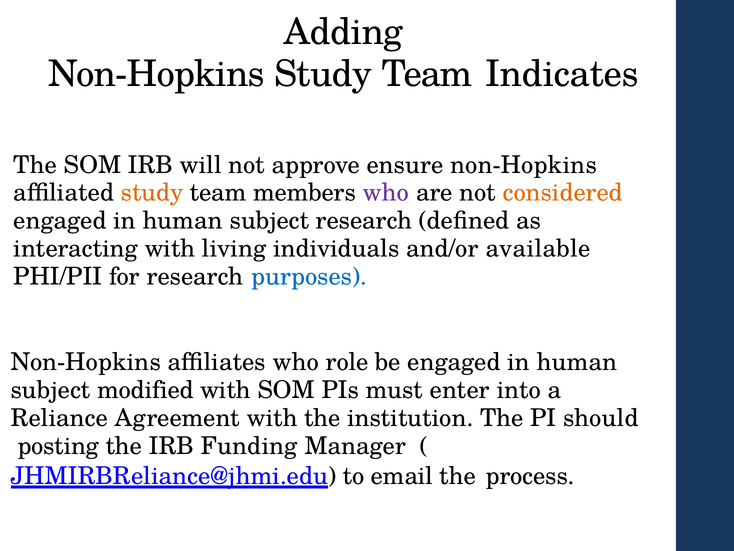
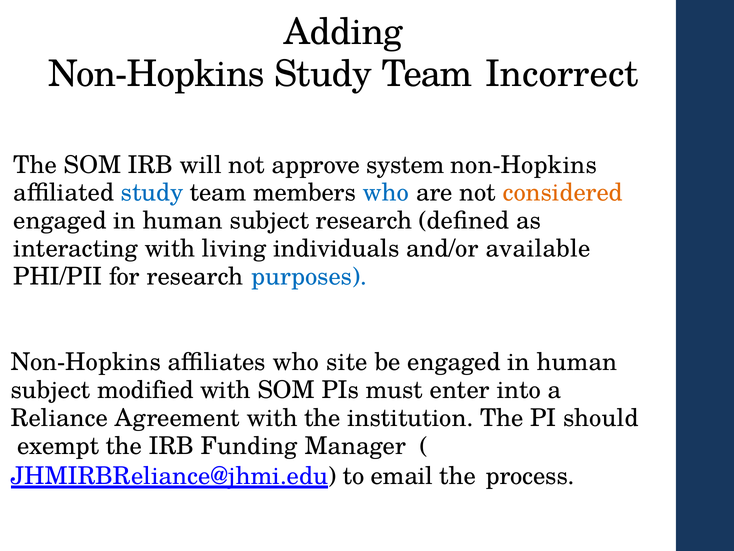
Indicates: Indicates -> Incorrect
ensure: ensure -> system
study at (152, 193) colour: orange -> blue
who at (386, 193) colour: purple -> blue
role: role -> site
posting: posting -> exempt
